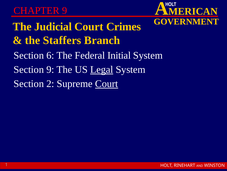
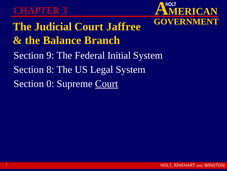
CHAPTER 9: 9 -> 3
Crimes: Crimes -> Jaffree
Staffers: Staffers -> Balance
6: 6 -> 9
Section 9: 9 -> 8
Legal underline: present -> none
2: 2 -> 0
